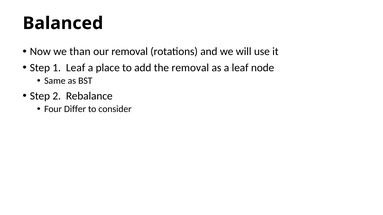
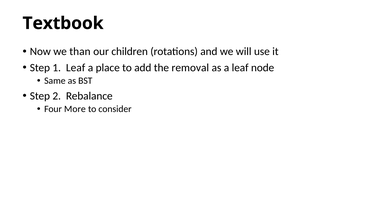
Balanced: Balanced -> Textbook
our removal: removal -> children
Differ: Differ -> More
